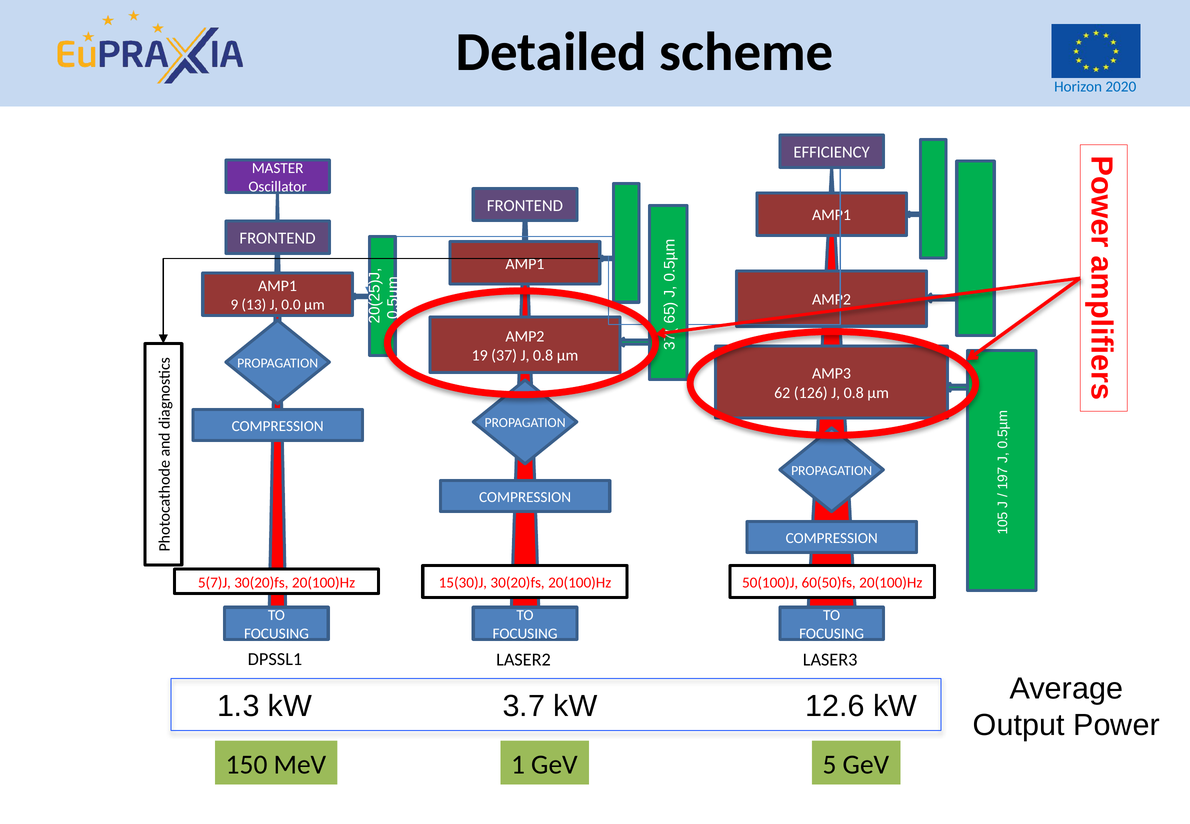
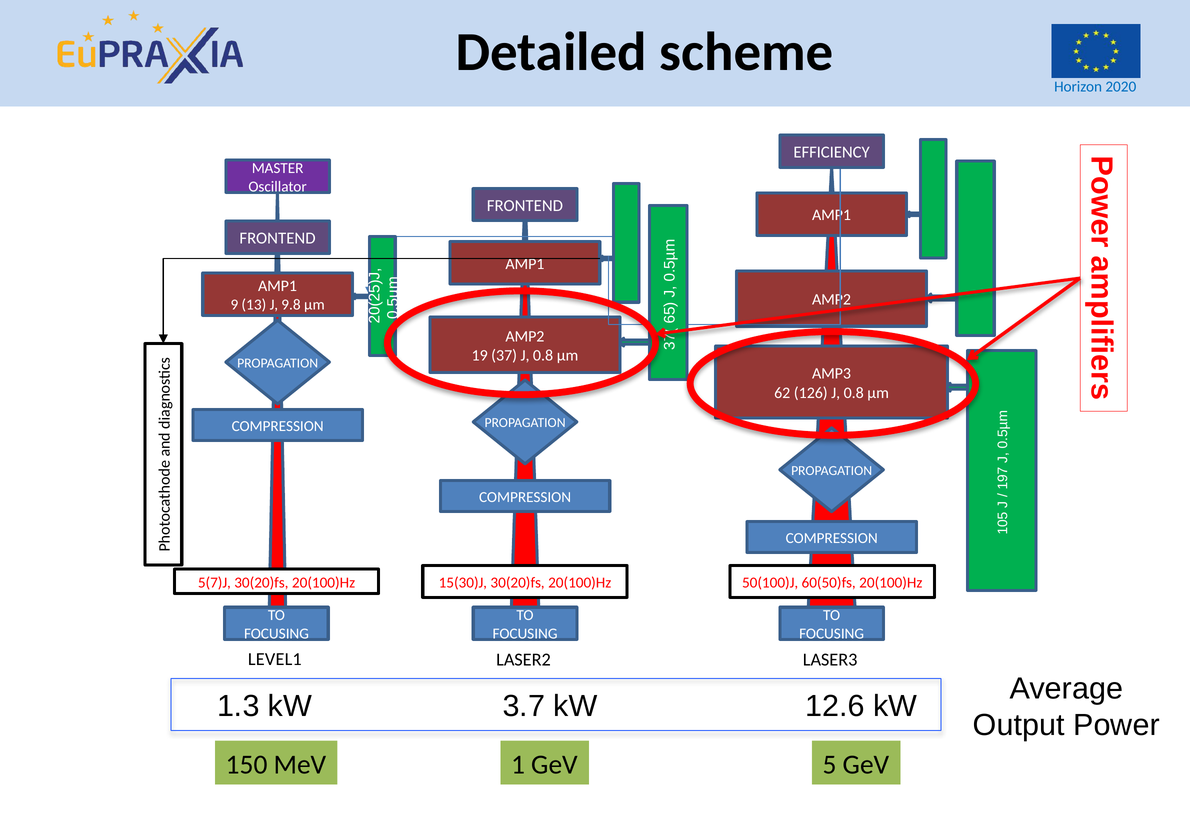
0.0: 0.0 -> 9.8
DPSSL1: DPSSL1 -> LEVEL1
